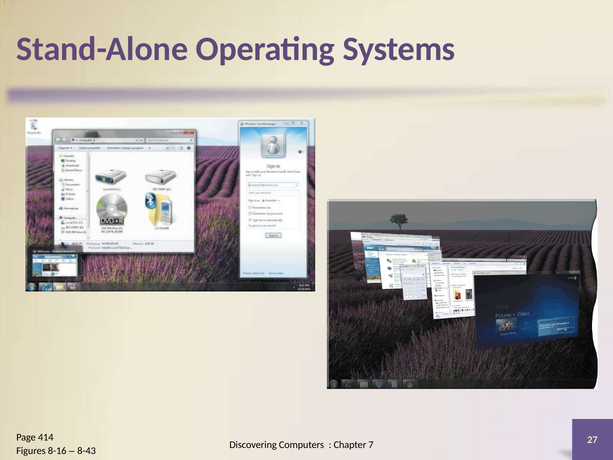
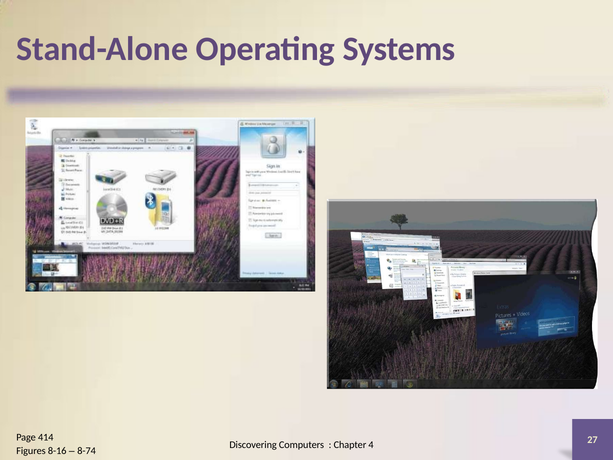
7: 7 -> 4
8-43: 8-43 -> 8-74
